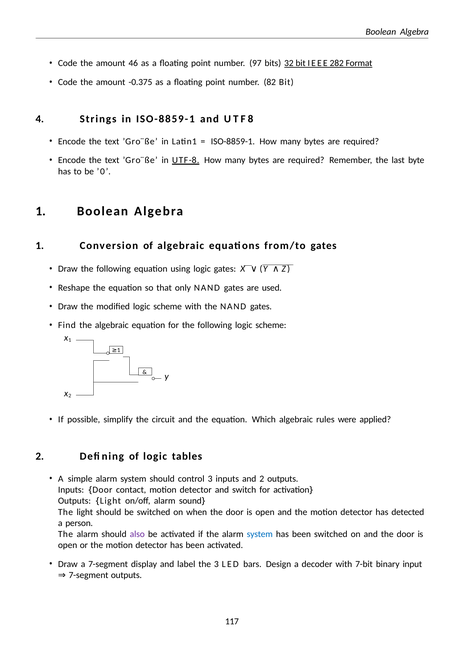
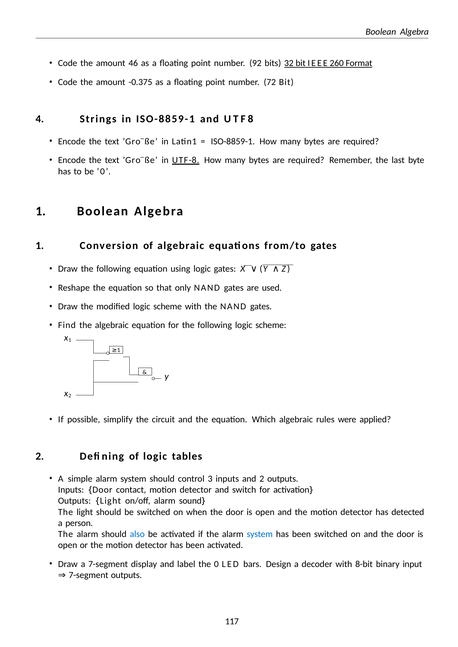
97: 97 -> 92
282: 282 -> 260
82: 82 -> 72
also colour: purple -> blue
the 3: 3 -> 0
7-bit: 7-bit -> 8-bit
